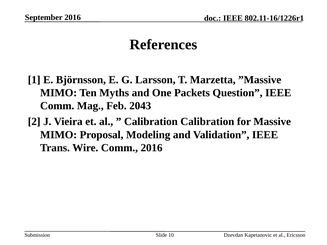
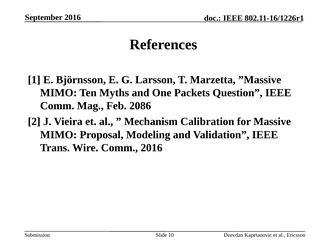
2043: 2043 -> 2086
Calibration at (151, 122): Calibration -> Mechanism
